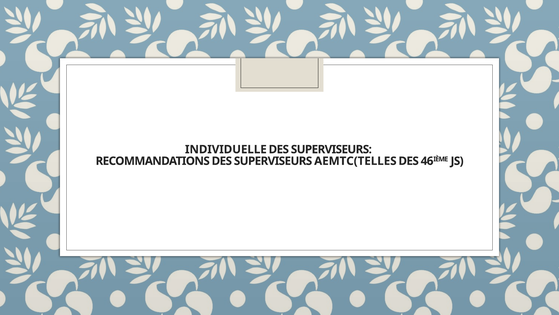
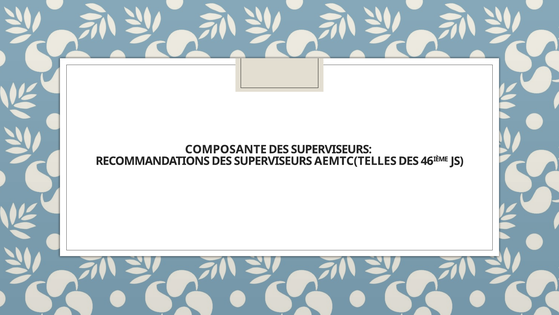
INDIVIDUELLE: INDIVIDUELLE -> COMPOSANTE
